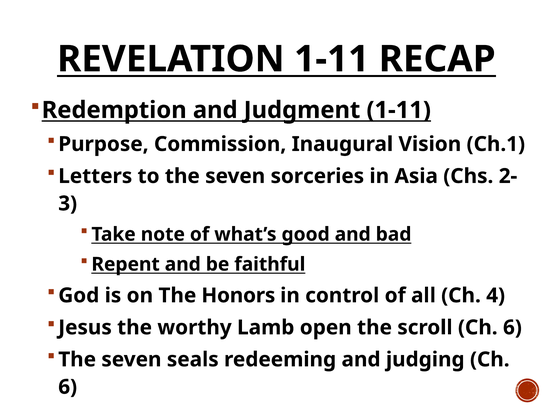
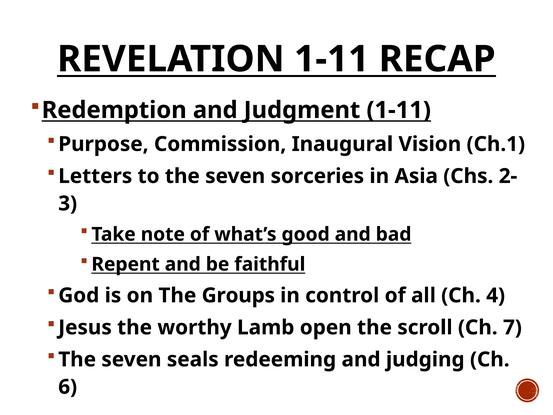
Honors: Honors -> Groups
scroll Ch 6: 6 -> 7
